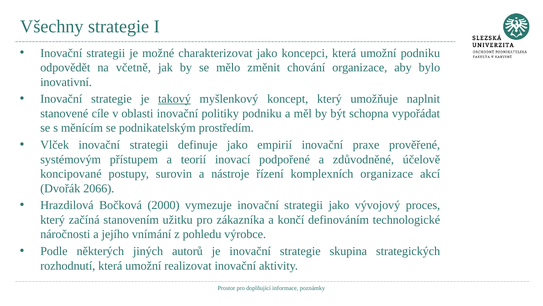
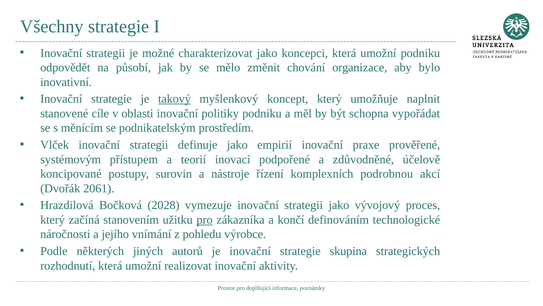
včetně: včetně -> působí
komplexních organizace: organizace -> podrobnou
2066: 2066 -> 2061
2000: 2000 -> 2028
pro at (205, 219) underline: none -> present
